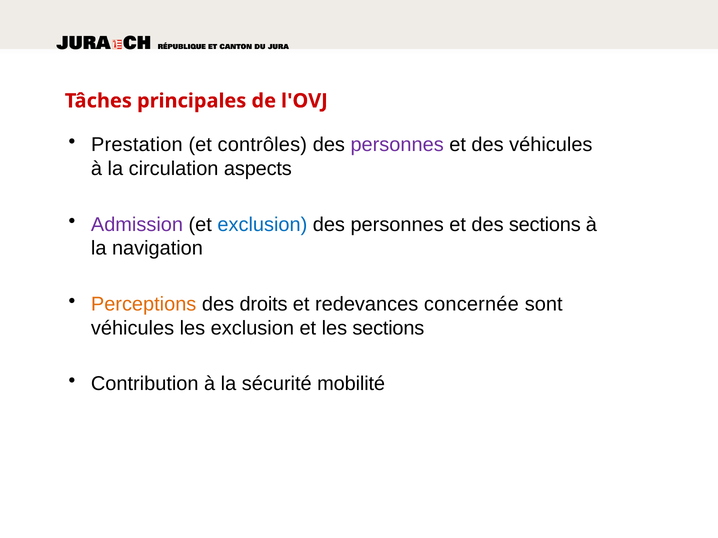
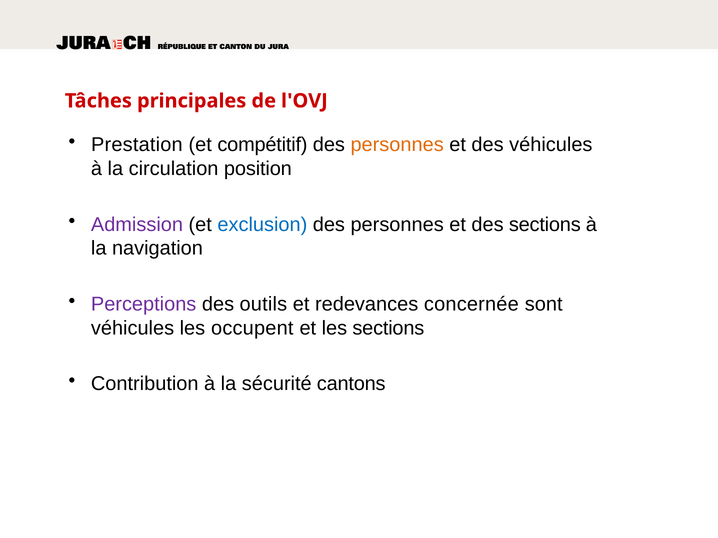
contrôles: contrôles -> compétitif
personnes at (397, 145) colour: purple -> orange
aspects: aspects -> position
Perceptions colour: orange -> purple
droits: droits -> outils
les exclusion: exclusion -> occupent
mobilité: mobilité -> cantons
